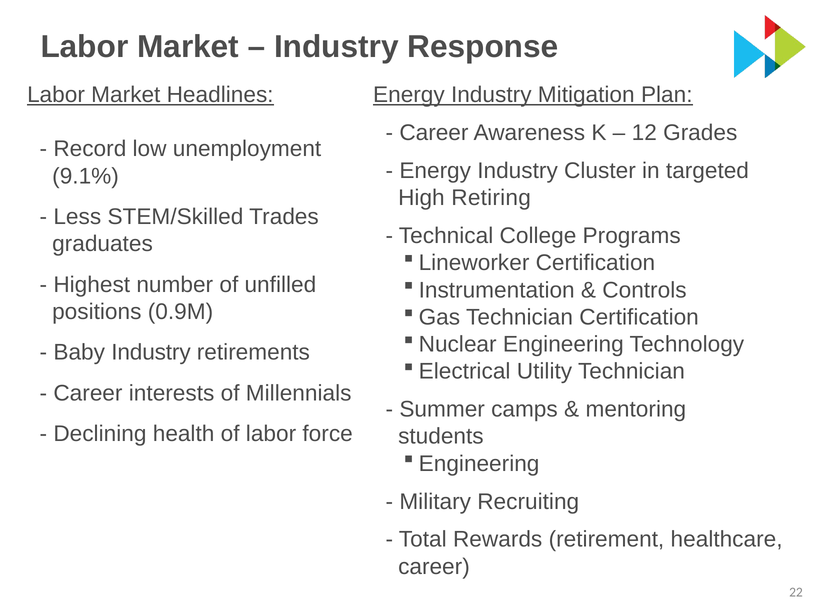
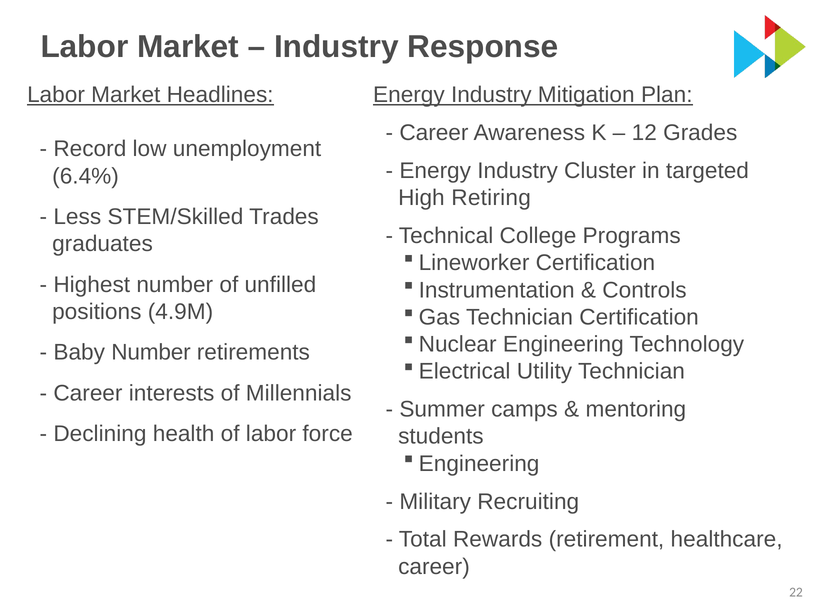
9.1%: 9.1% -> 6.4%
0.9M: 0.9M -> 4.9M
Baby Industry: Industry -> Number
